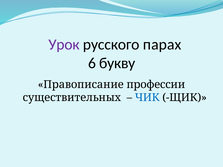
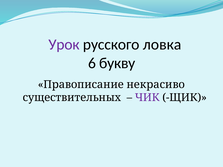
парах: парах -> ловка
профессии: профессии -> некрасиво
ЧИК colour: blue -> purple
